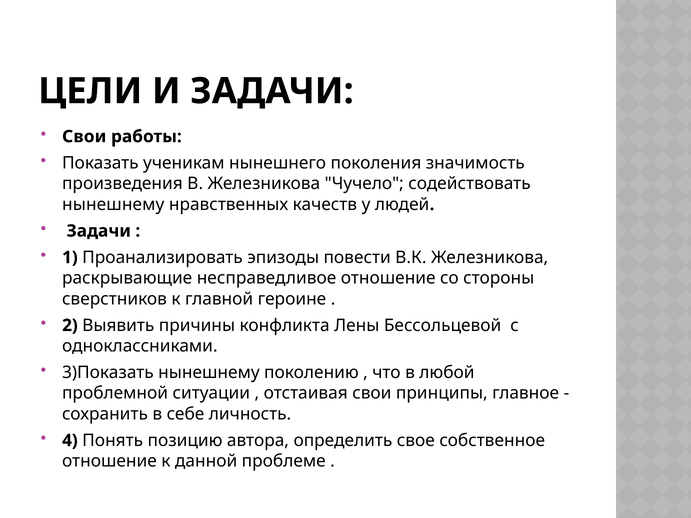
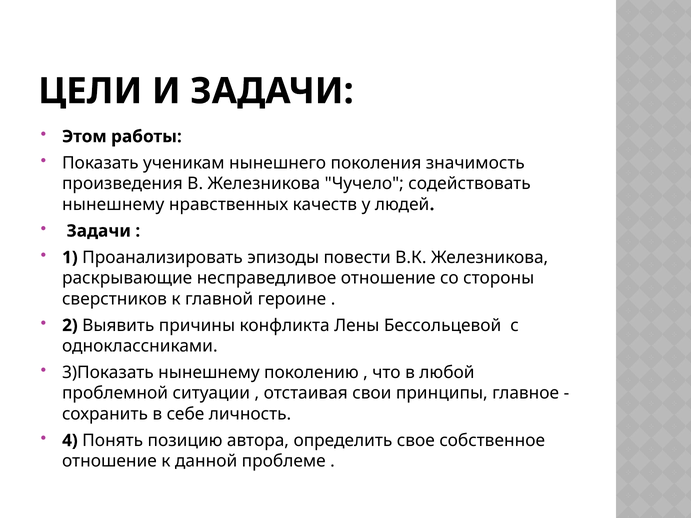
Свои at (84, 137): Свои -> Этом
